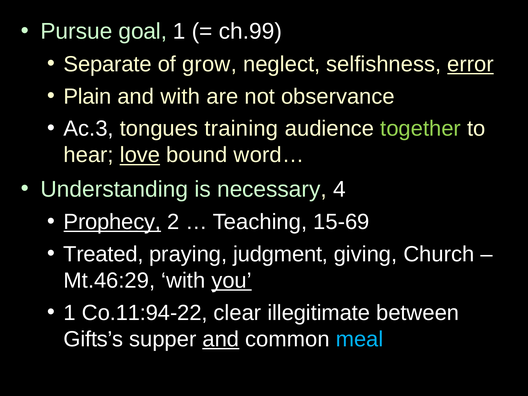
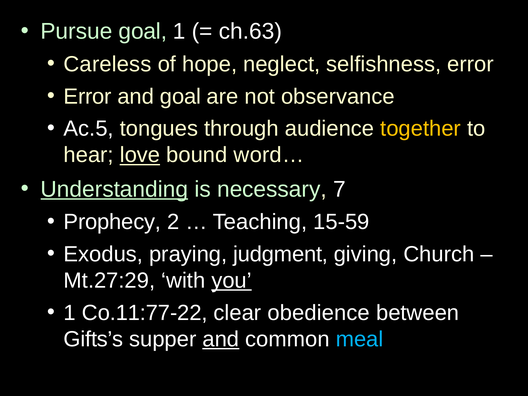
ch.99: ch.99 -> ch.63
Separate: Separate -> Careless
grow: grow -> hope
error at (471, 64) underline: present -> none
Plain at (88, 96): Plain -> Error
and with: with -> goal
Ac.3: Ac.3 -> Ac.5
training: training -> through
together colour: light green -> yellow
Understanding underline: none -> present
4: 4 -> 7
Prophecy underline: present -> none
15-69: 15-69 -> 15-59
Treated: Treated -> Exodus
Mt.46:29: Mt.46:29 -> Mt.27:29
Co.11:94-22: Co.11:94-22 -> Co.11:77-22
illegitimate: illegitimate -> obedience
